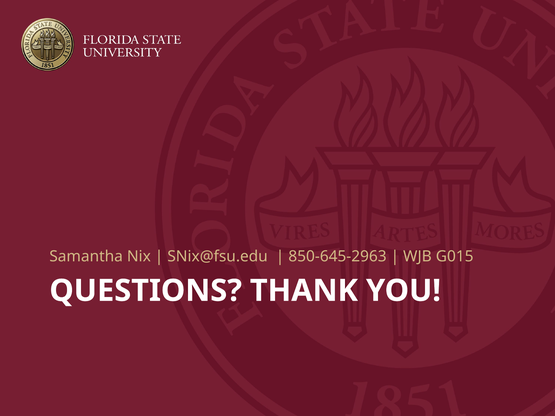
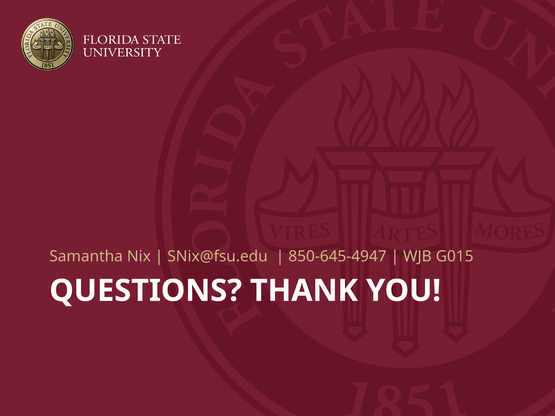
850-645-2963: 850-645-2963 -> 850-645-4947
